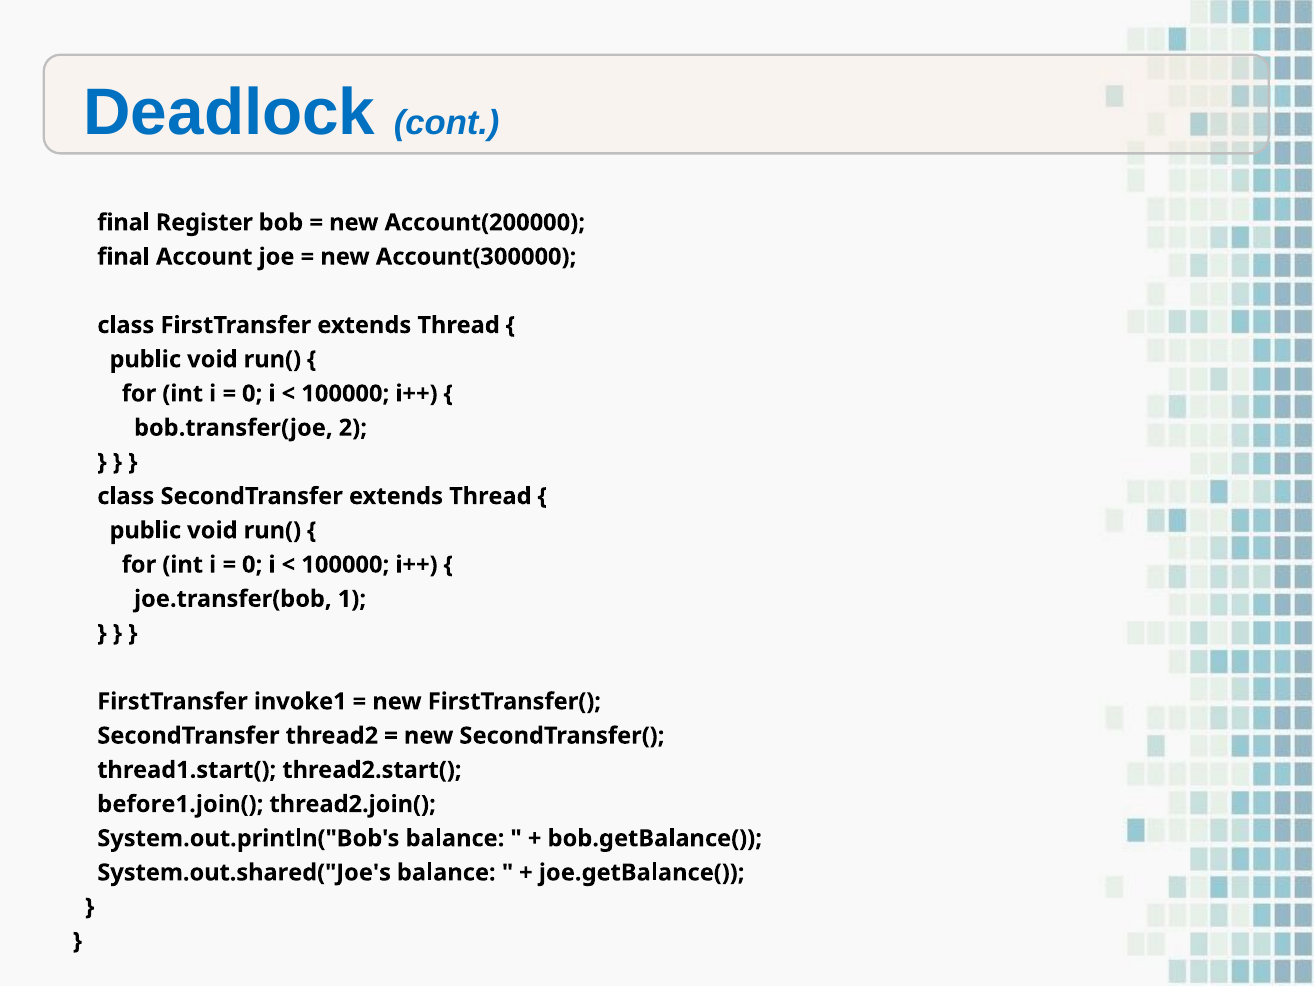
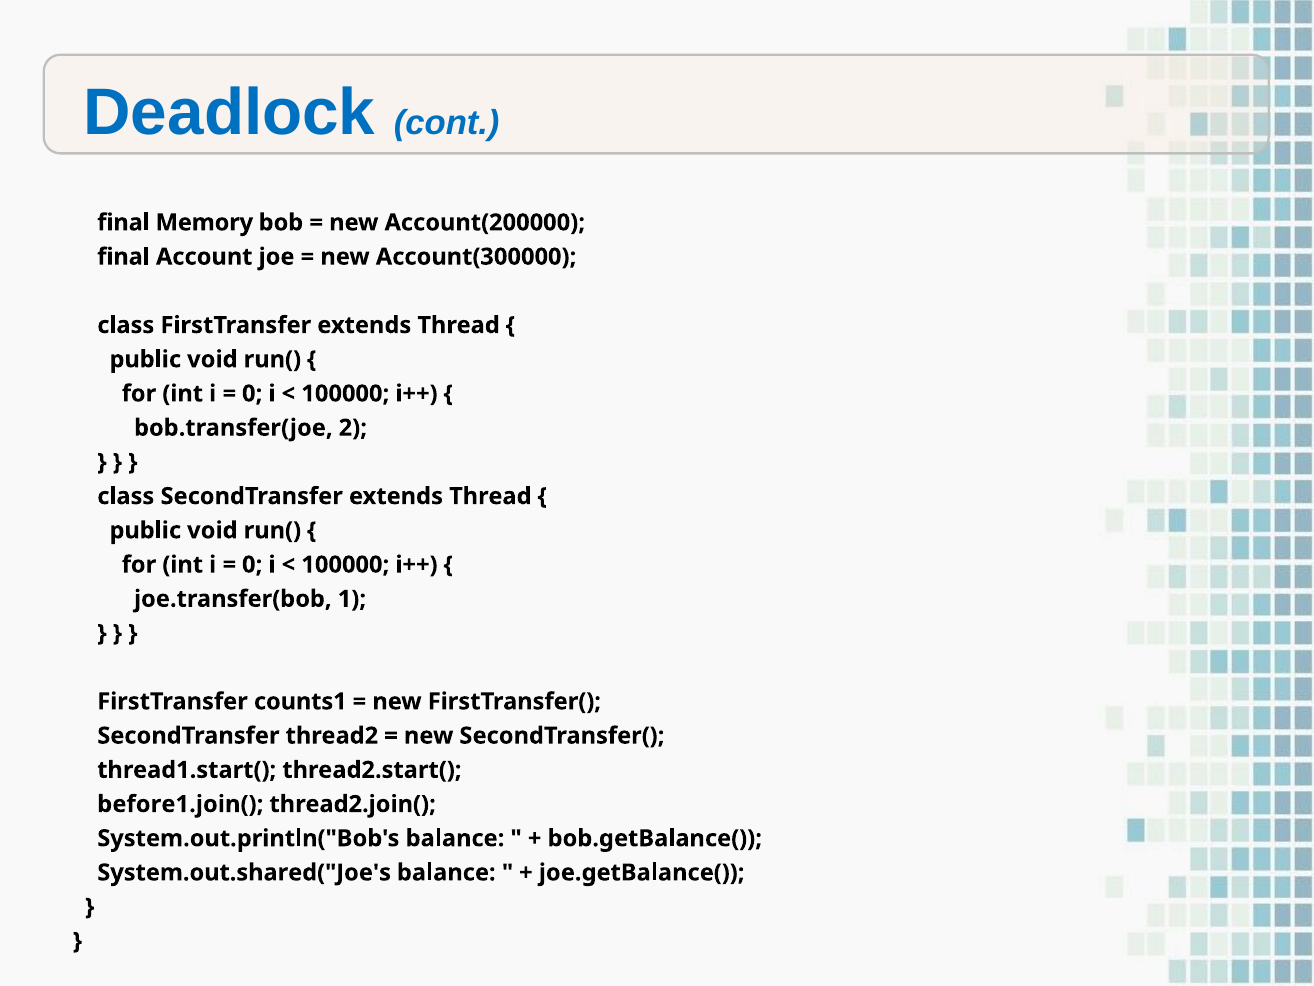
Register: Register -> Memory
invoke1: invoke1 -> counts1
